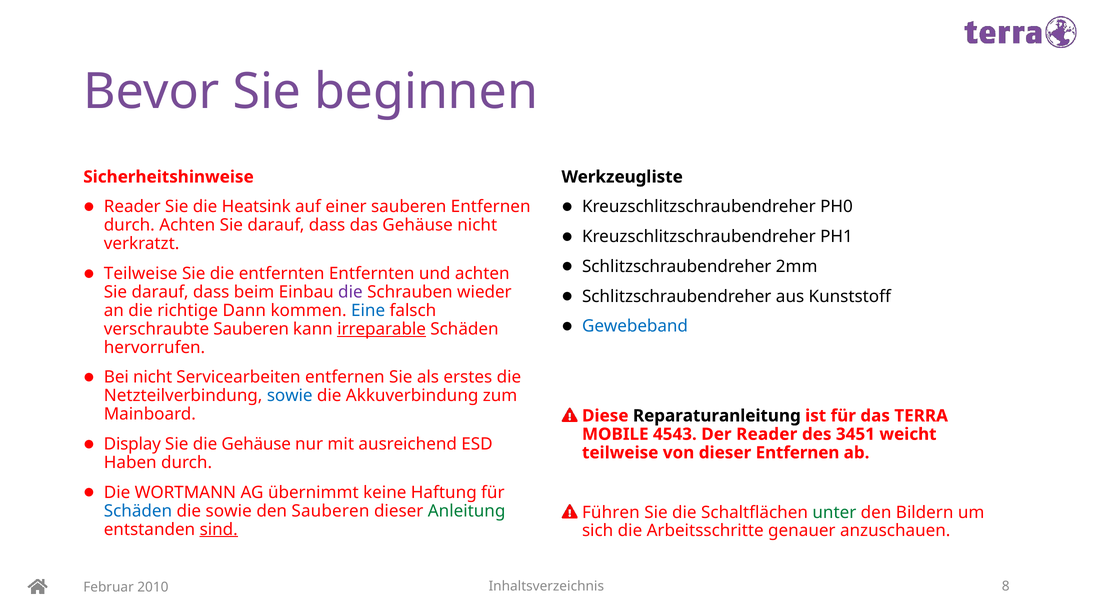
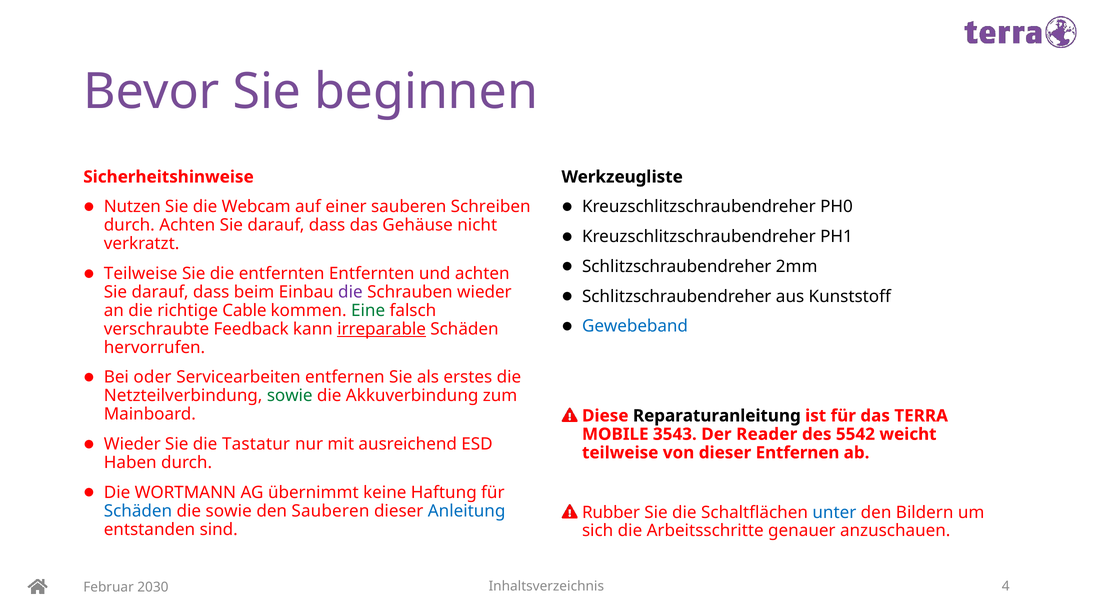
Reader at (132, 207): Reader -> Nutzen
Heatsink: Heatsink -> Webcam
sauberen Entfernen: Entfernen -> Schreiben
Dann: Dann -> Cable
Eine colour: blue -> green
verschraubte Sauberen: Sauberen -> Feedback
Bei nicht: nicht -> oder
sowie at (290, 396) colour: blue -> green
4543: 4543 -> 3543
3451: 3451 -> 5542
Display at (132, 444): Display -> Wieder
die Gehäuse: Gehäuse -> Tastatur
Anleitung colour: green -> blue
Führen: Führen -> Rubber
unter colour: green -> blue
sind underline: present -> none
8: 8 -> 4
2010: 2010 -> 2030
